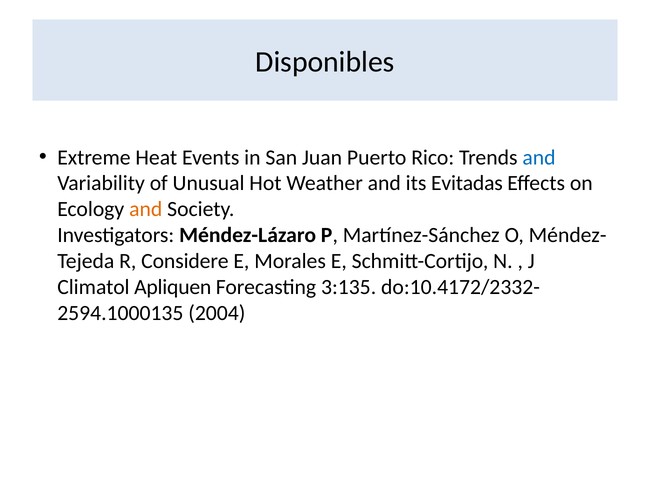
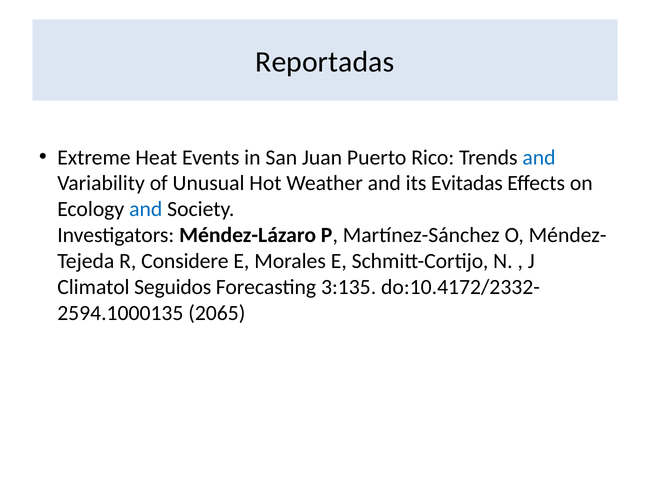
Disponibles: Disponibles -> Reportadas
and at (146, 210) colour: orange -> blue
Apliquen: Apliquen -> Seguidos
2004: 2004 -> 2065
